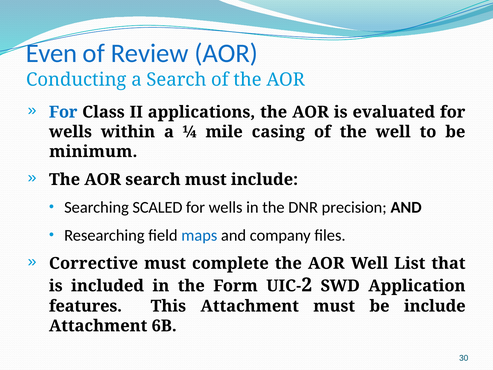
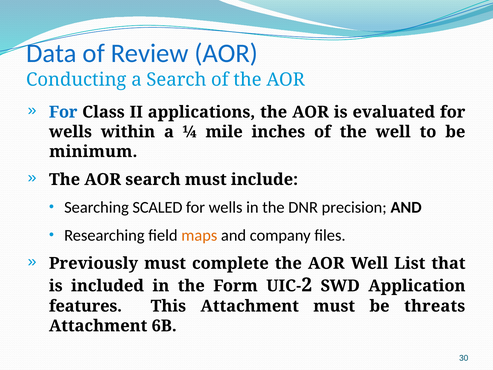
Even: Even -> Data
casing: casing -> inches
maps colour: blue -> orange
Corrective: Corrective -> Previously
be include: include -> threats
